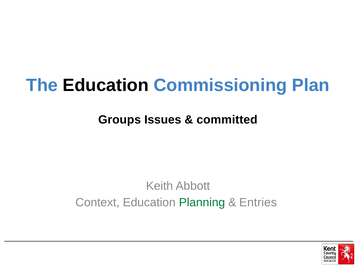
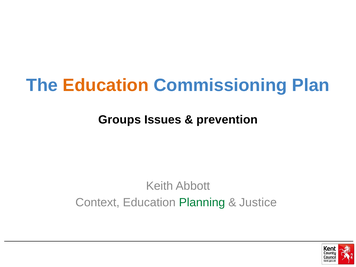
Education at (106, 85) colour: black -> orange
committed: committed -> prevention
Entries: Entries -> Justice
